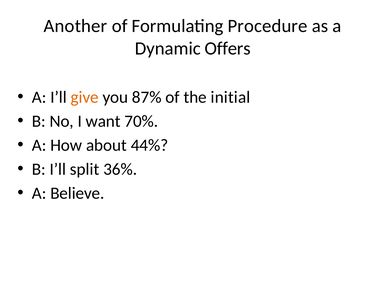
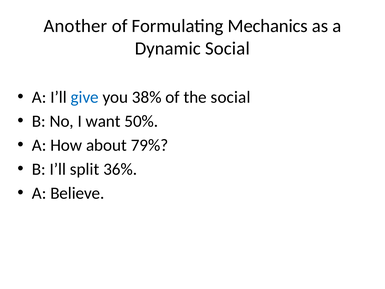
Procedure: Procedure -> Mechanics
Dynamic Offers: Offers -> Social
give colour: orange -> blue
87%: 87% -> 38%
the initial: initial -> social
70%: 70% -> 50%
44%: 44% -> 79%
